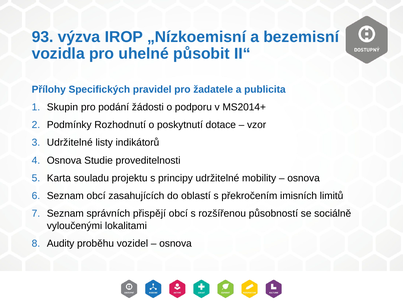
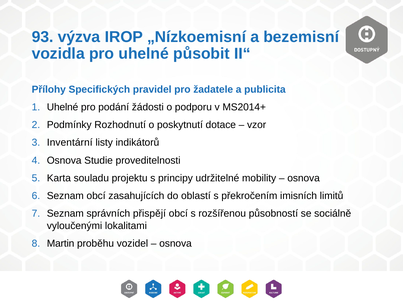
Skupin at (62, 107): Skupin -> Uhelné
Udržitelné at (70, 142): Udržitelné -> Inventární
Audity: Audity -> Martin
